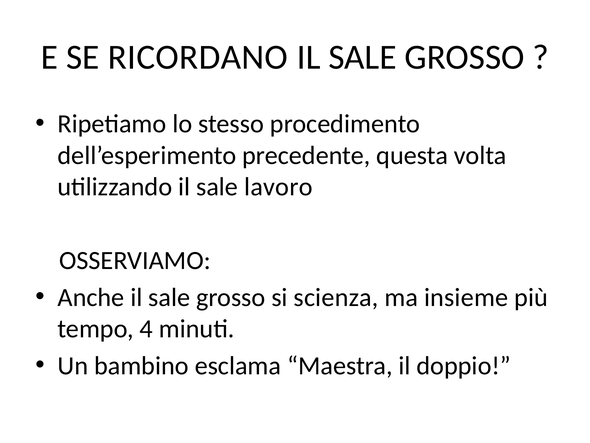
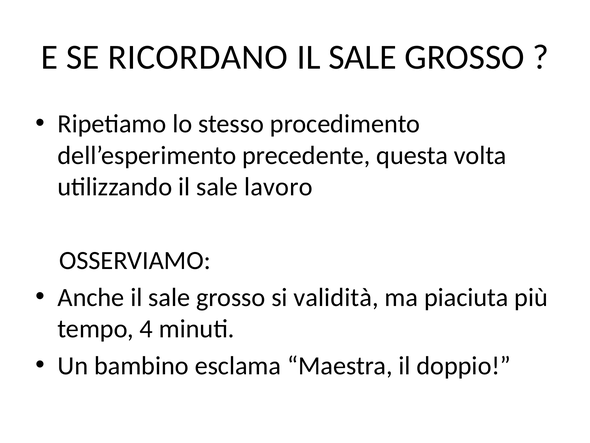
scienza: scienza -> validità
insieme: insieme -> piaciuta
